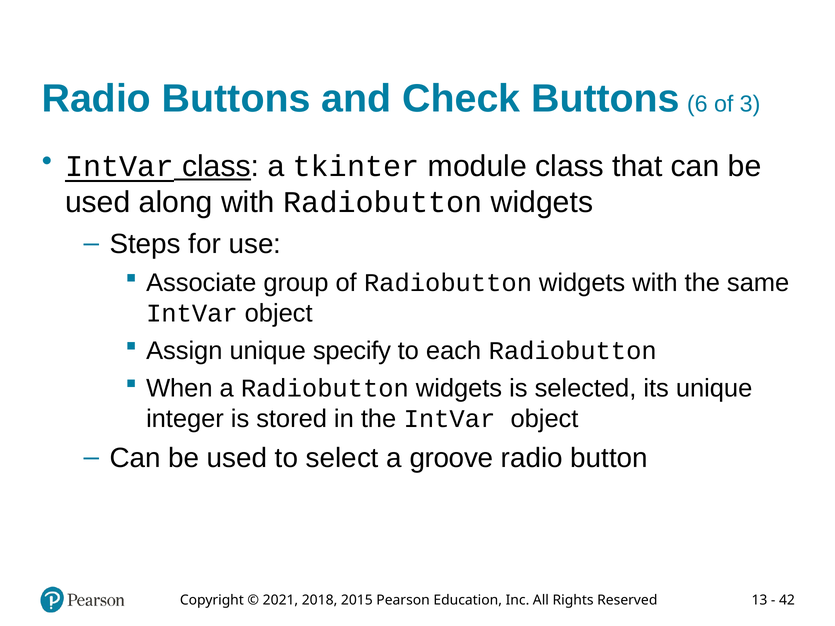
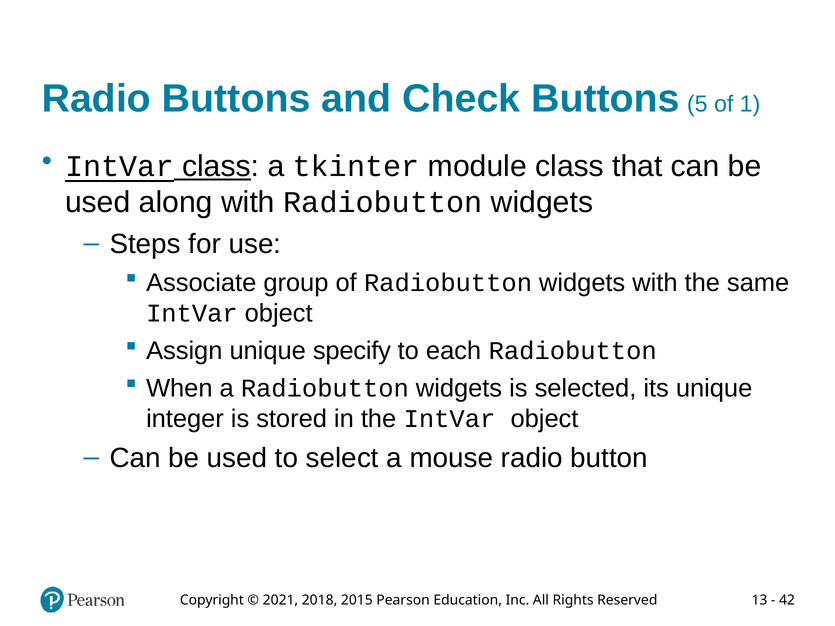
6: 6 -> 5
3: 3 -> 1
groove: groove -> mouse
